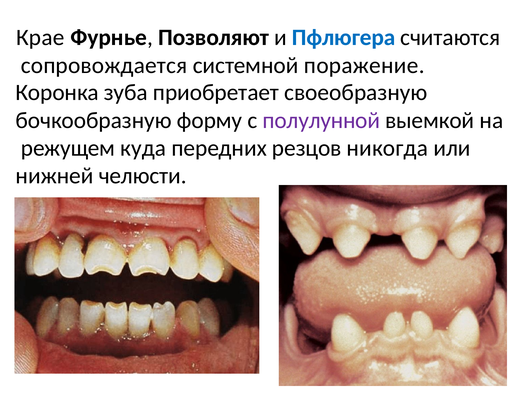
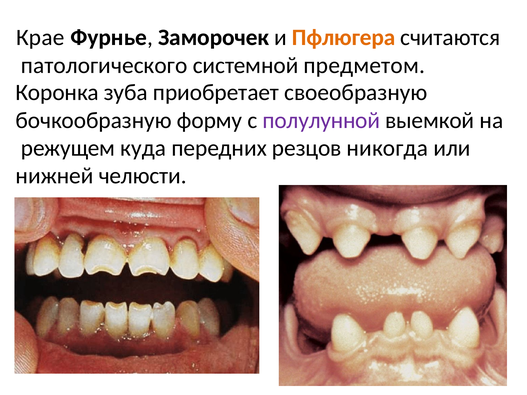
Позволяют: Позволяют -> Заморочек
Пфлюгера colour: blue -> orange
сопровождается: сопровождается -> патологического
поражение: поражение -> предметом
